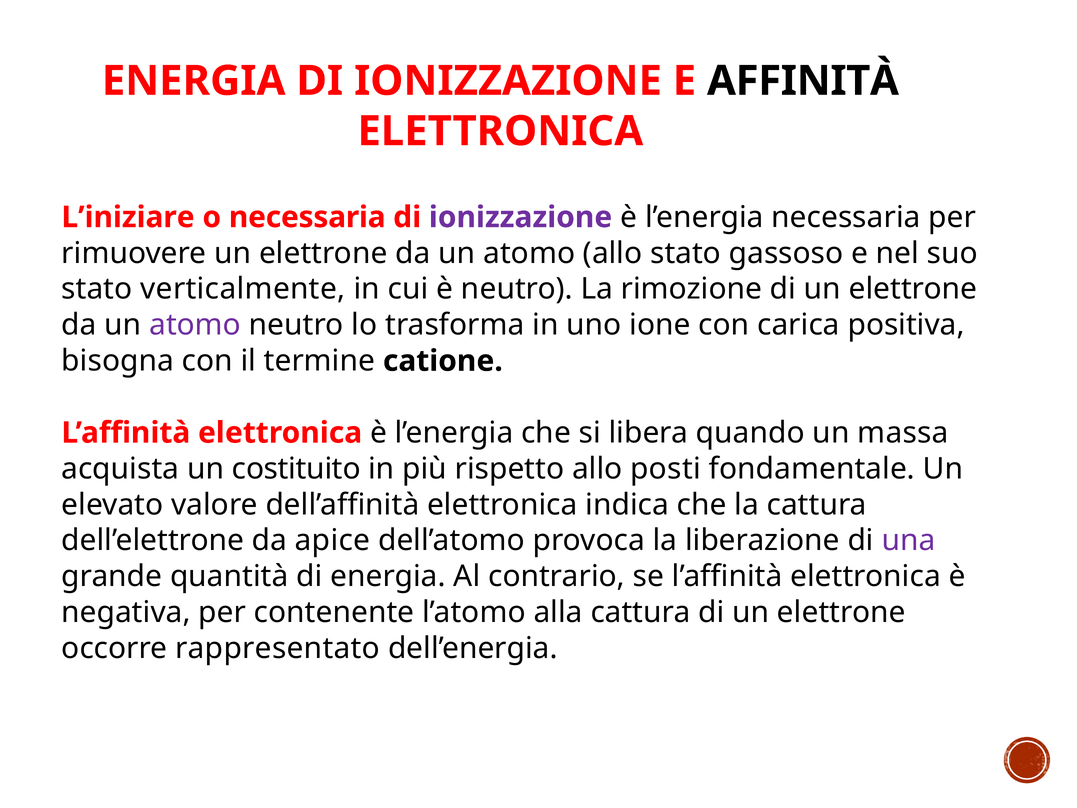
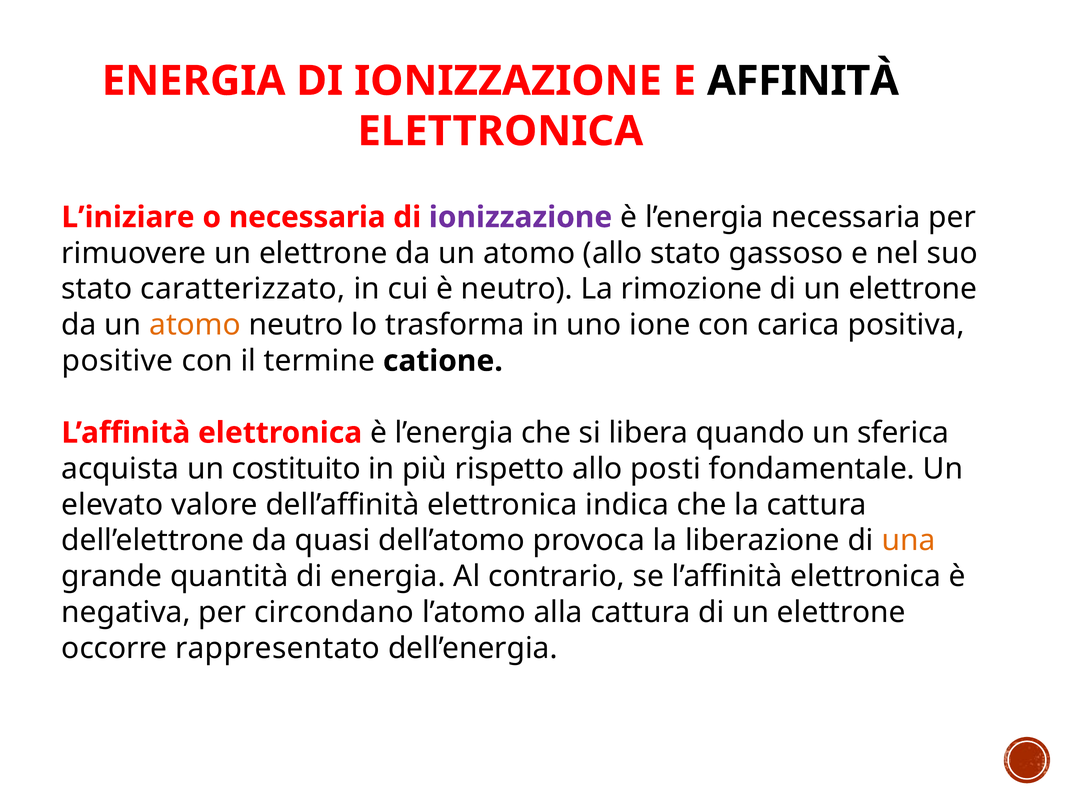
verticalmente: verticalmente -> caratterizzato
atomo at (195, 325) colour: purple -> orange
bisogna: bisogna -> positive
massa: massa -> sferica
apice: apice -> quasi
una colour: purple -> orange
contenente: contenente -> circondano
